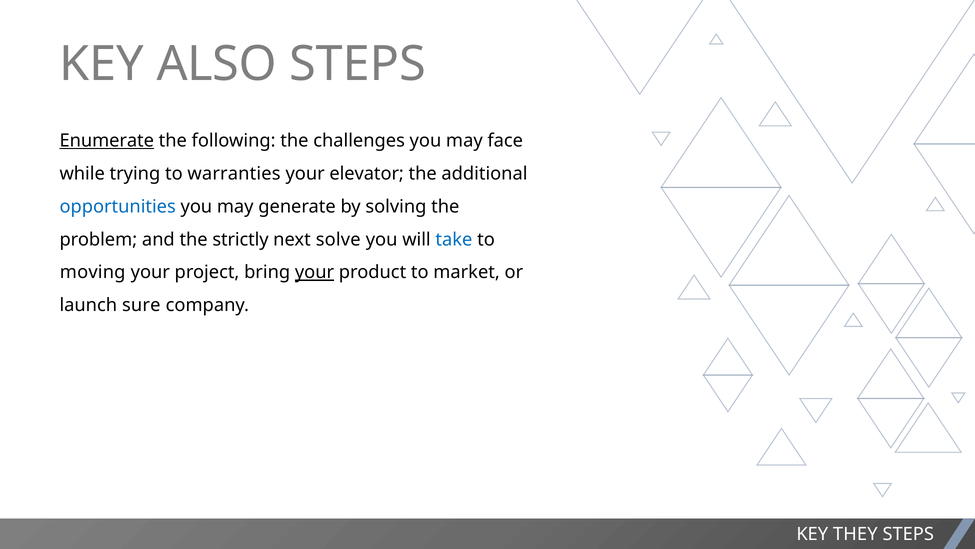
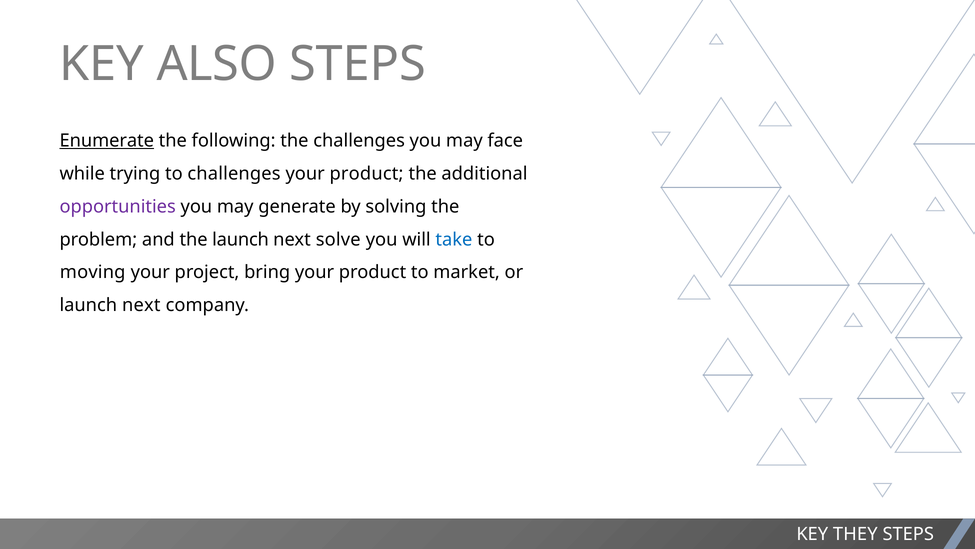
to warranties: warranties -> challenges
elevator at (367, 173): elevator -> product
opportunities colour: blue -> purple
the strictly: strictly -> launch
your at (315, 272) underline: present -> none
sure at (141, 305): sure -> next
